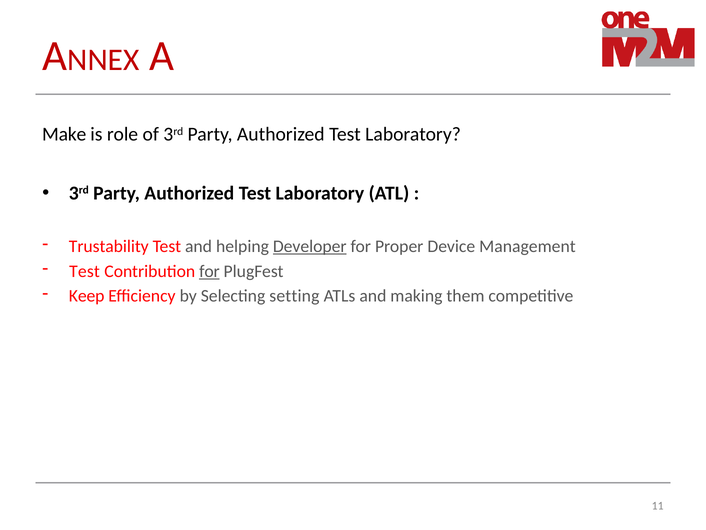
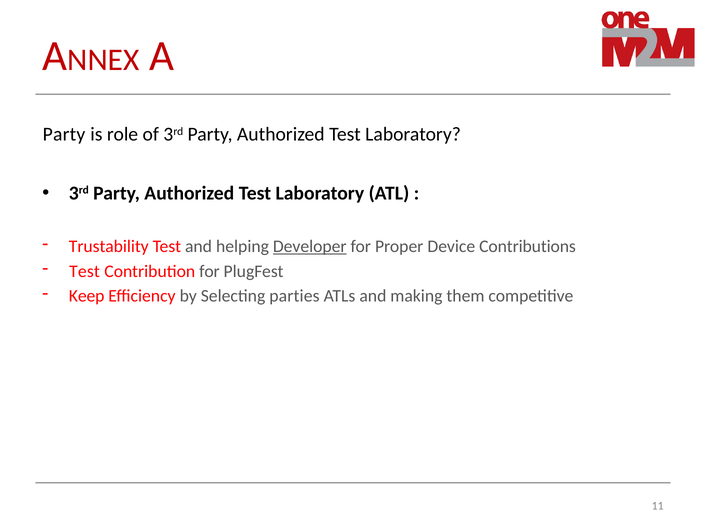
Make at (64, 134): Make -> Party
Management: Management -> Contributions
for at (209, 271) underline: present -> none
setting: setting -> parties
